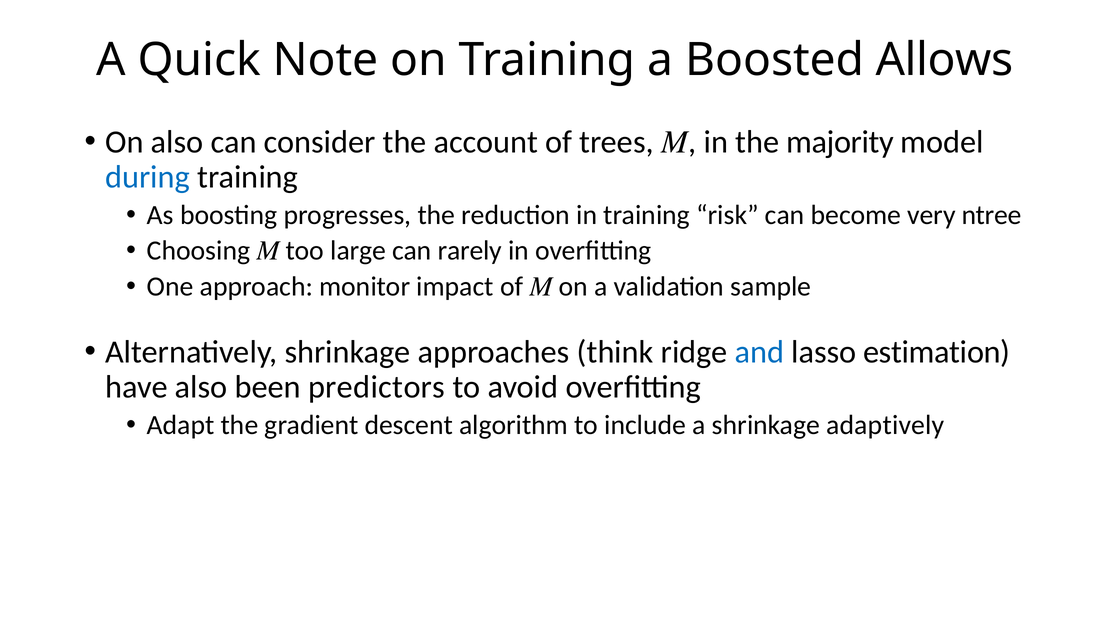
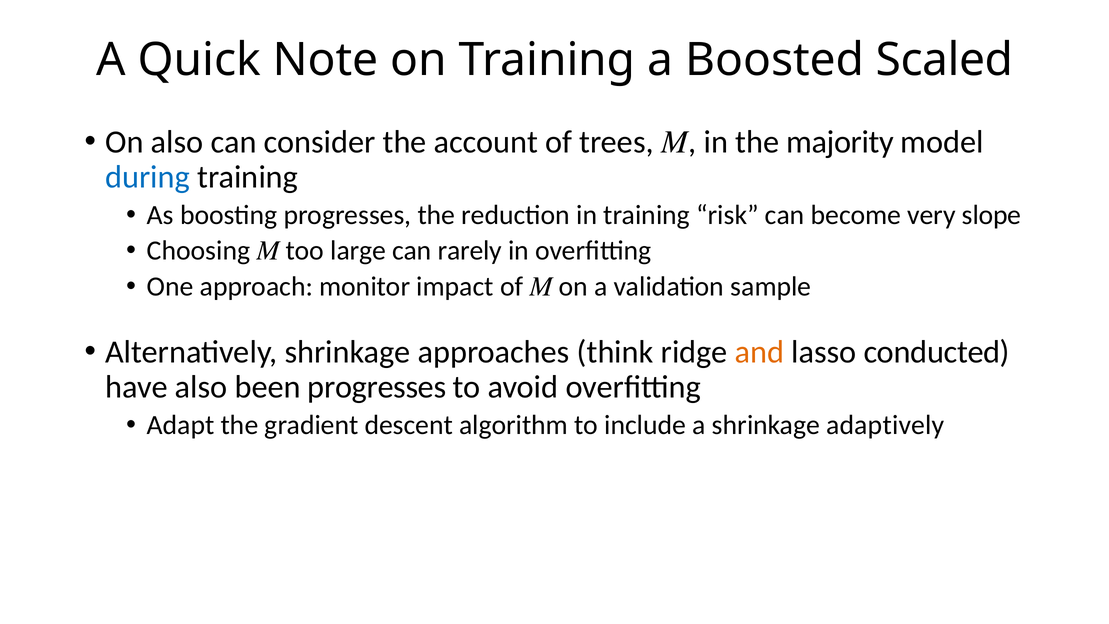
Allows: Allows -> Scaled
ntree: ntree -> slope
and colour: blue -> orange
estimation: estimation -> conducted
been predictors: predictors -> progresses
